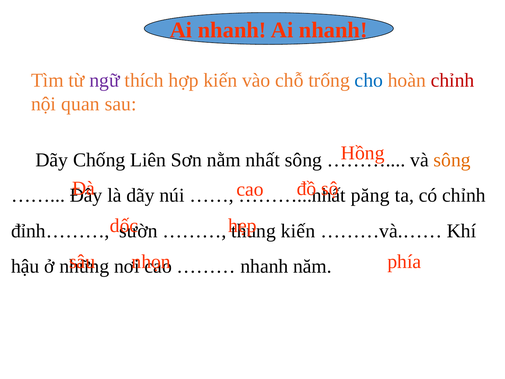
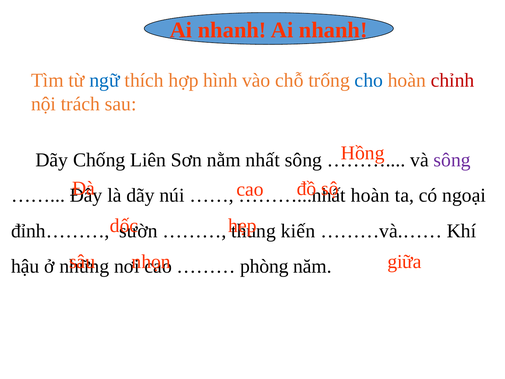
ngữ colour: purple -> blue
hợp kiến: kiến -> hình
quan: quan -> trách
sông at (452, 160) colour: orange -> purple
păng at (370, 195): păng -> hoàn
có chỉnh: chỉnh -> ngoại
phía: phía -> giữa
nhanh at (264, 266): nhanh -> phòng
